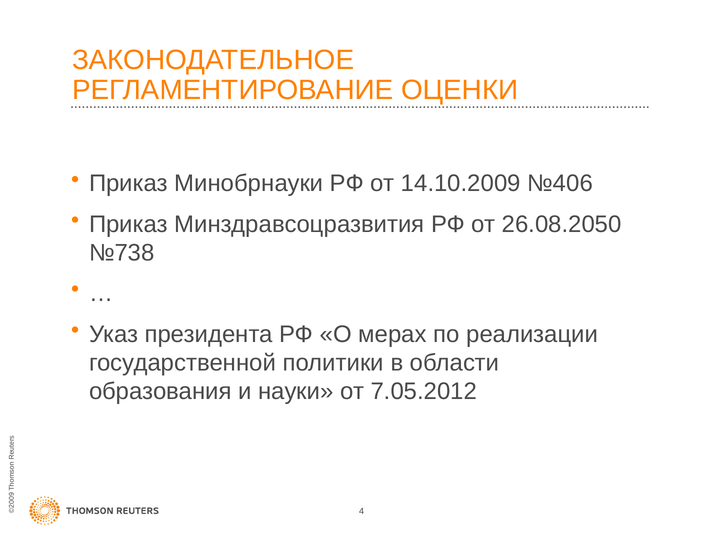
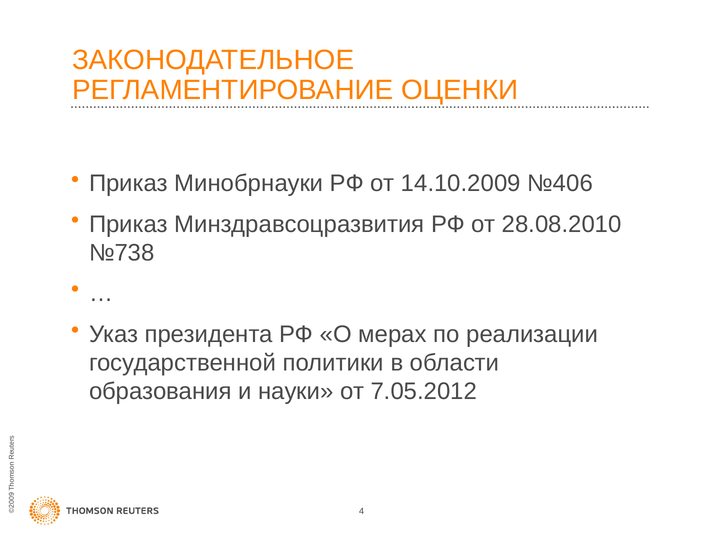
26.08.2050: 26.08.2050 -> 28.08.2010
